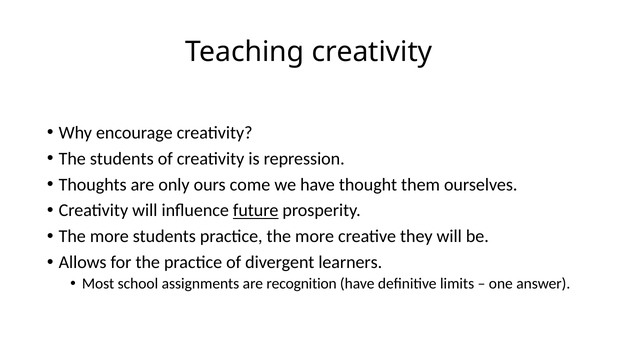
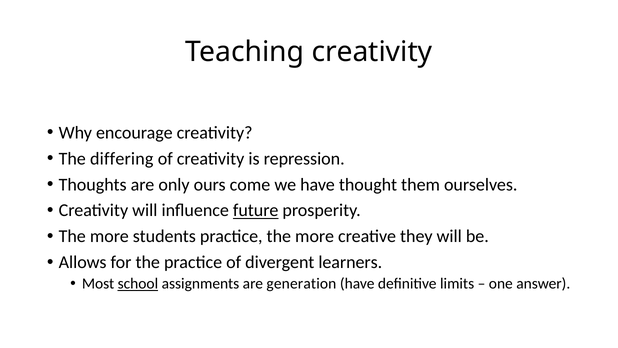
The students: students -> differing
school underline: none -> present
recognition: recognition -> generation
